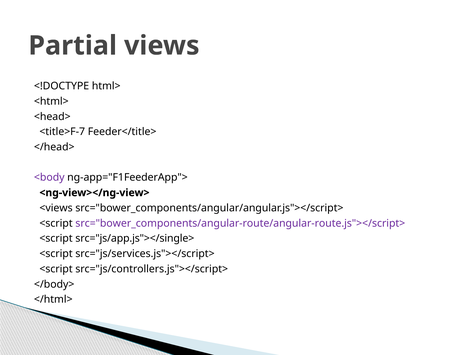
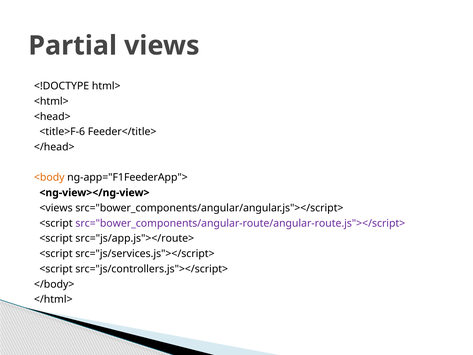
<title>F-7: <title>F-7 -> <title>F-6
<body colour: purple -> orange
src="js/app.js"></single>: src="js/app.js"></single> -> src="js/app.js"></route>
